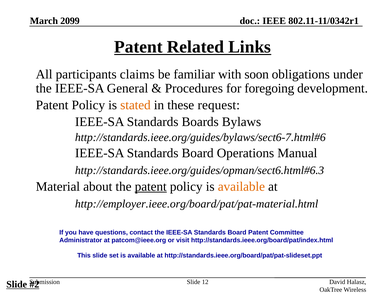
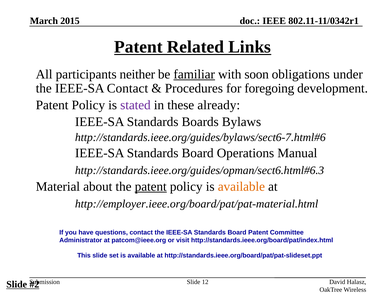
2099: 2099 -> 2015
claims: claims -> neither
familiar underline: none -> present
IEEE-SA General: General -> Contact
stated colour: orange -> purple
request: request -> already
